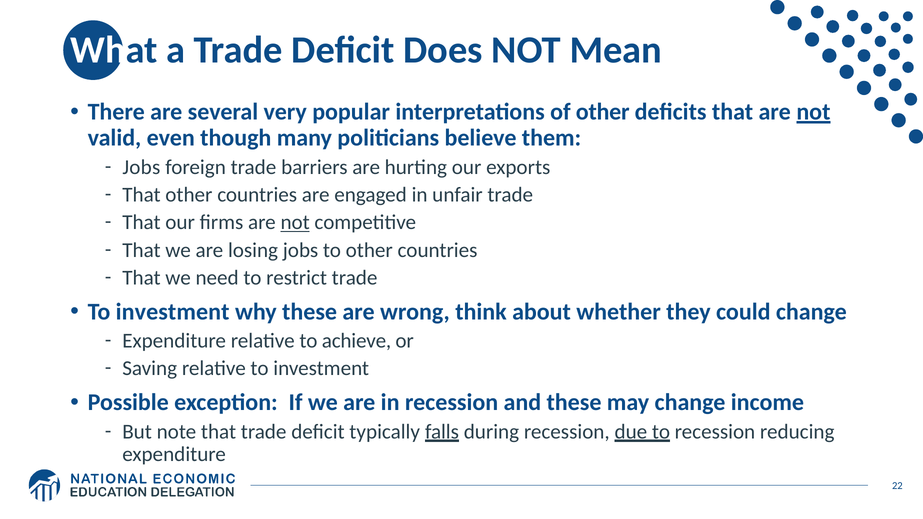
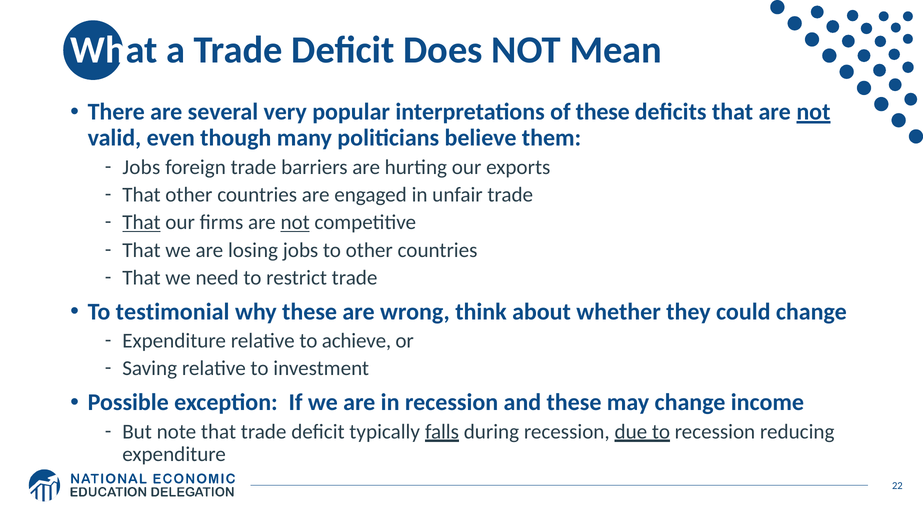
of other: other -> these
That at (141, 222) underline: none -> present
investment at (173, 312): investment -> testimonial
